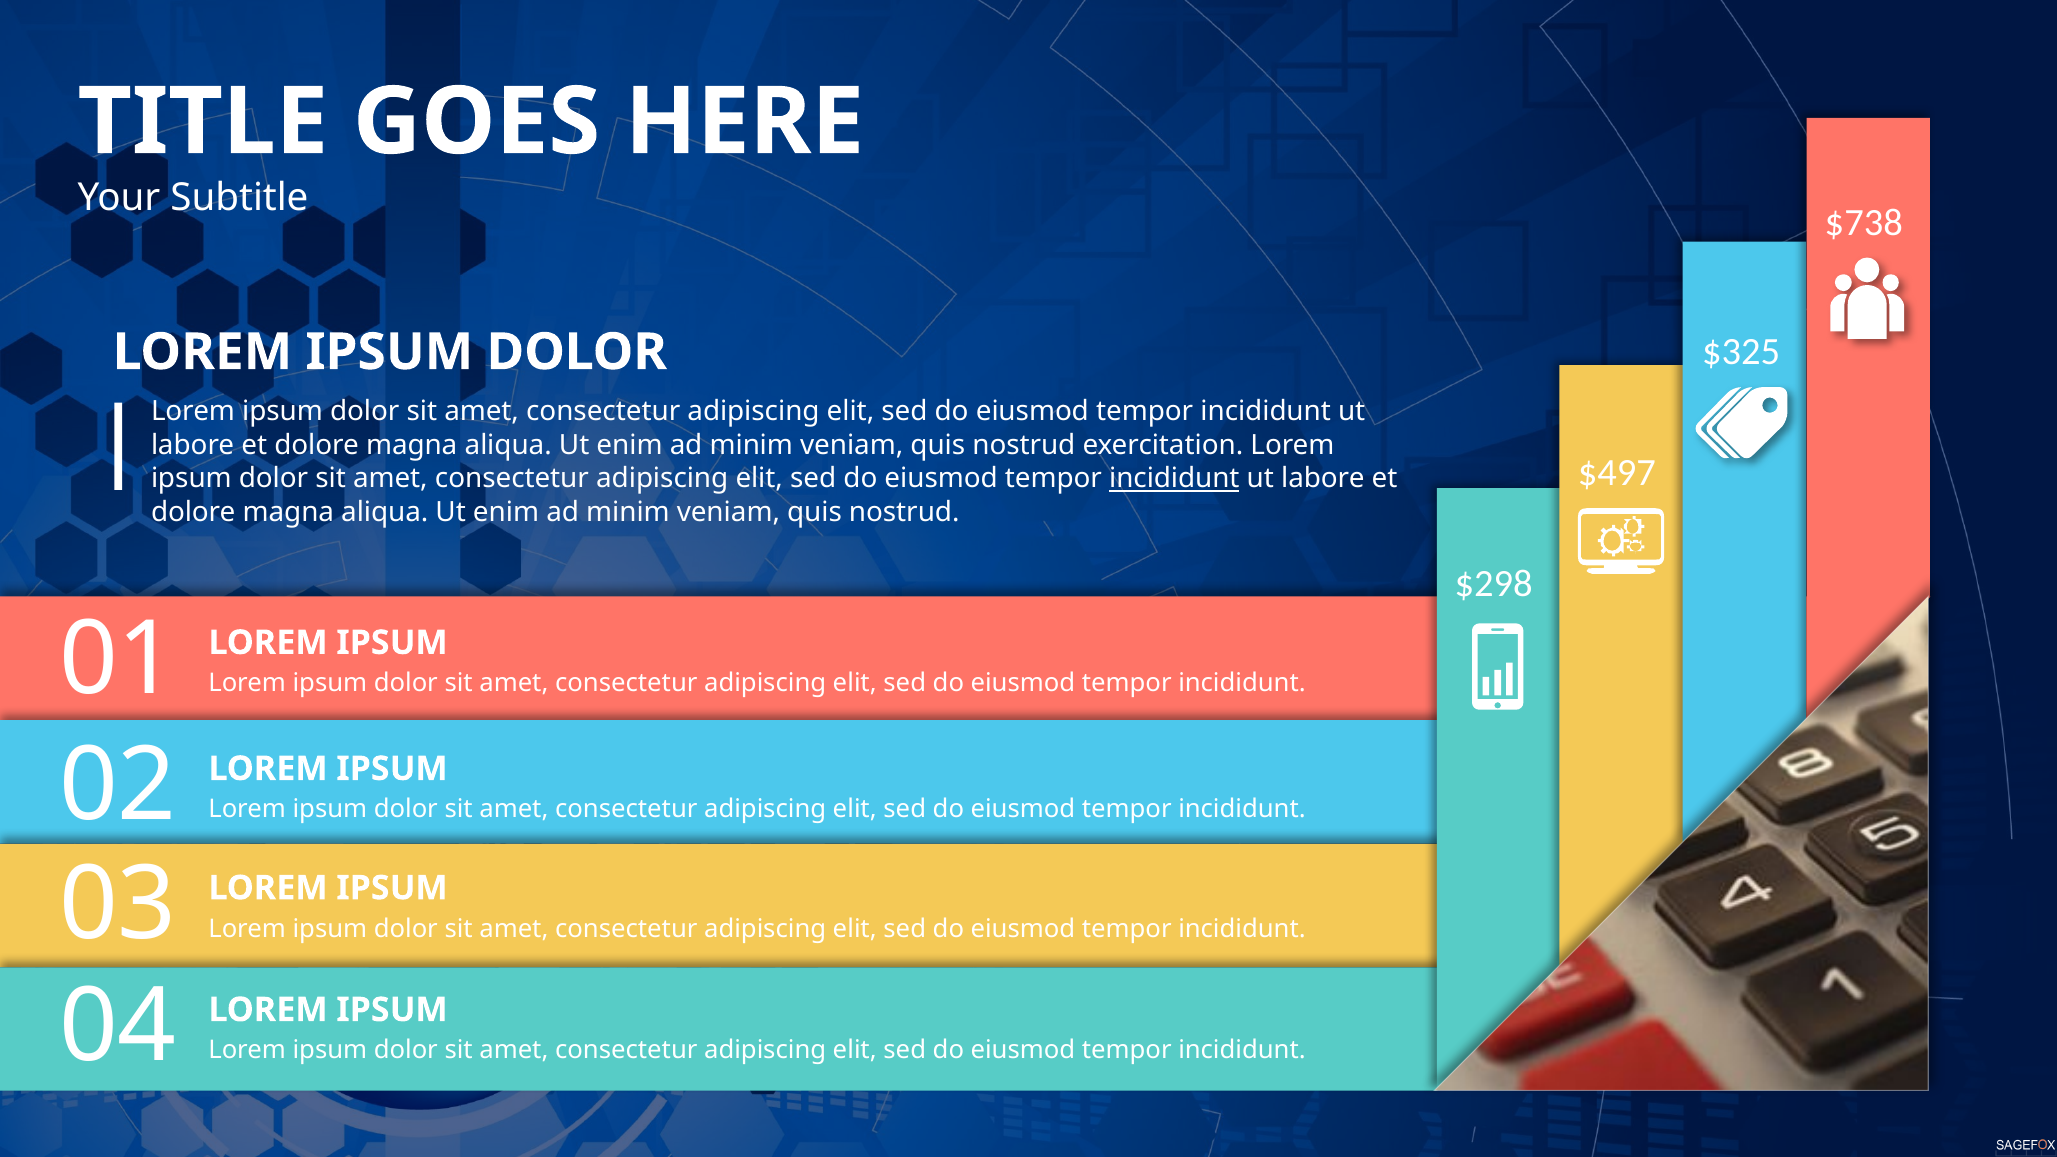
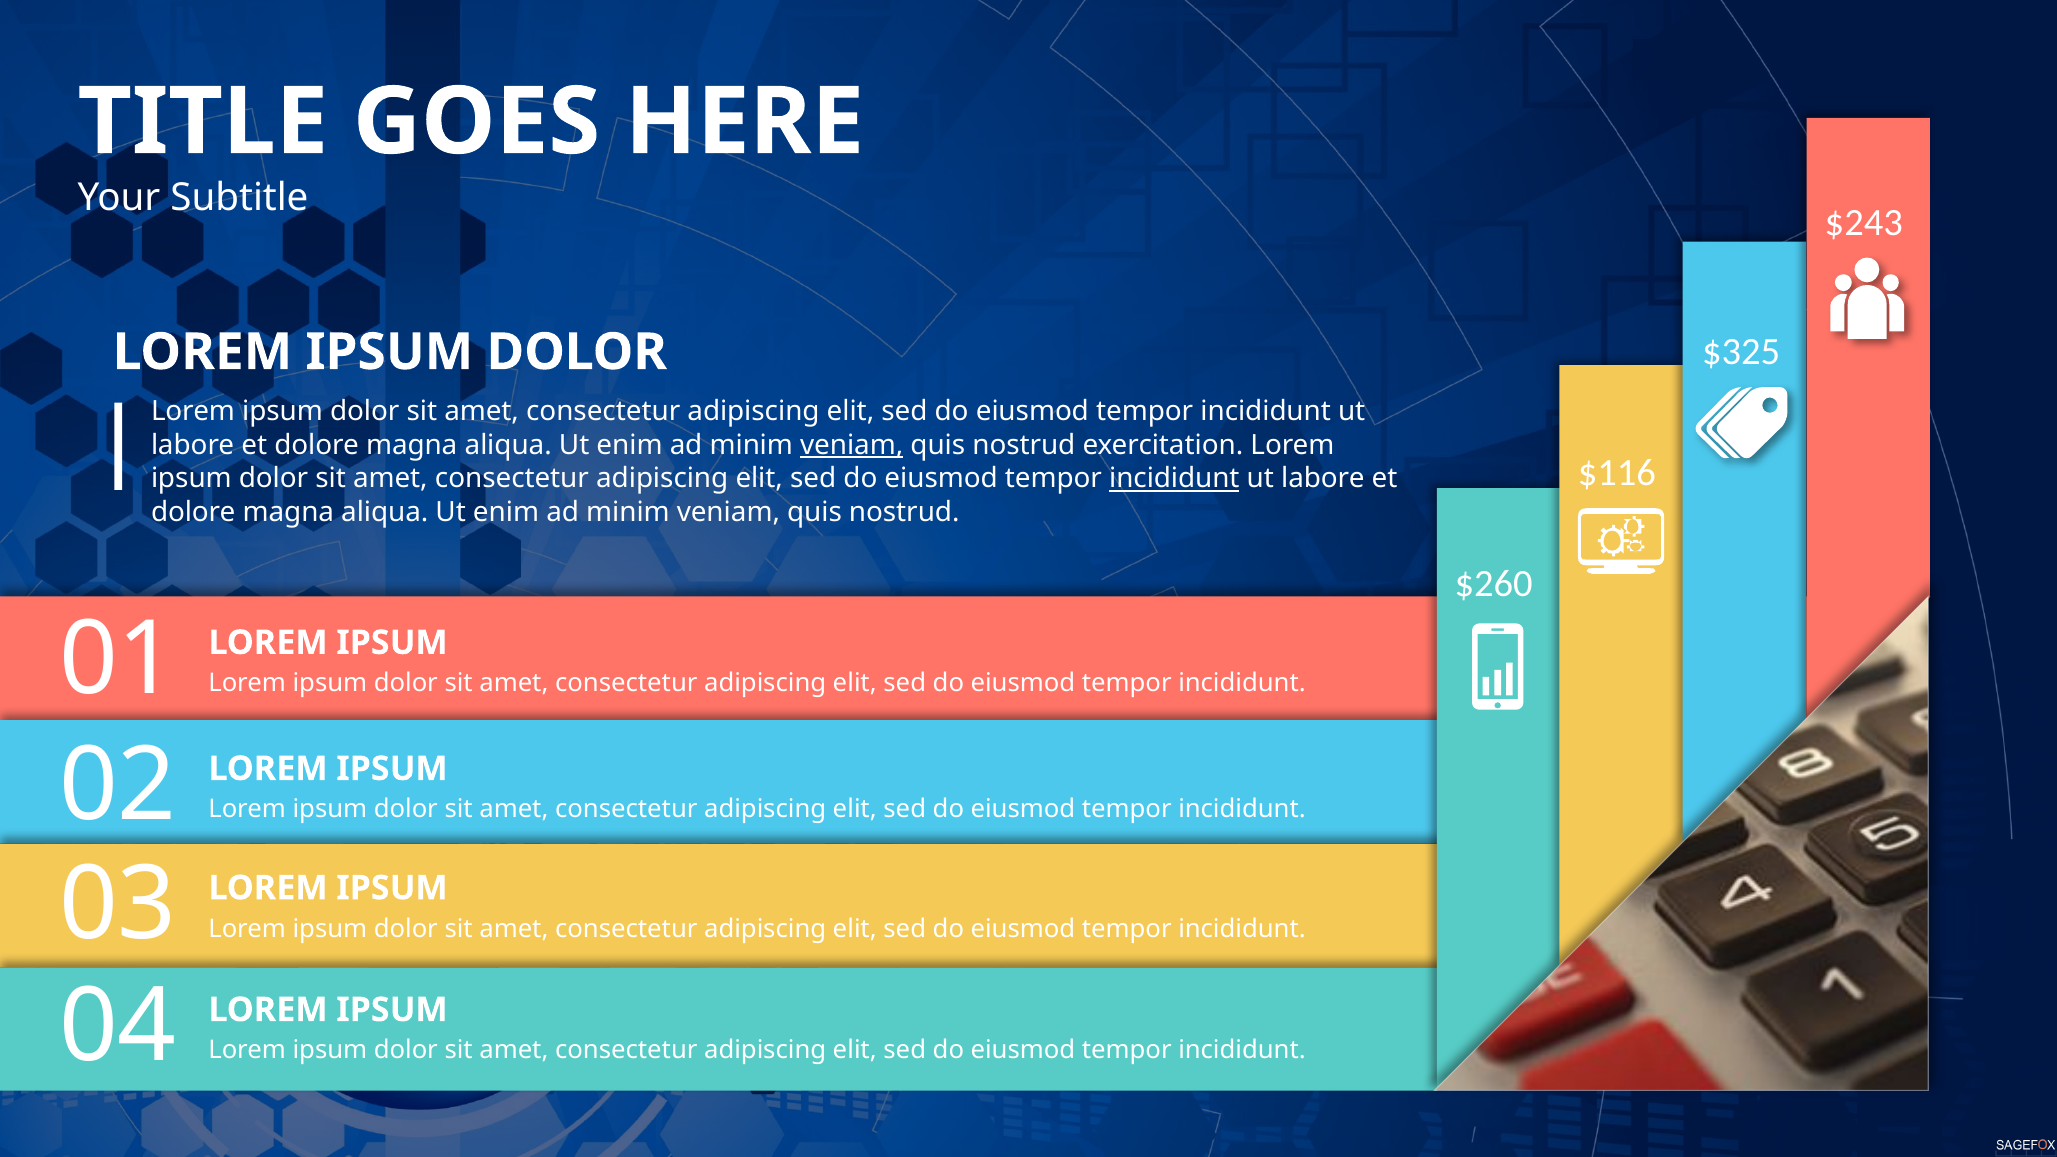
$738: $738 -> $243
veniam at (852, 445) underline: none -> present
$497: $497 -> $116
$298: $298 -> $260
